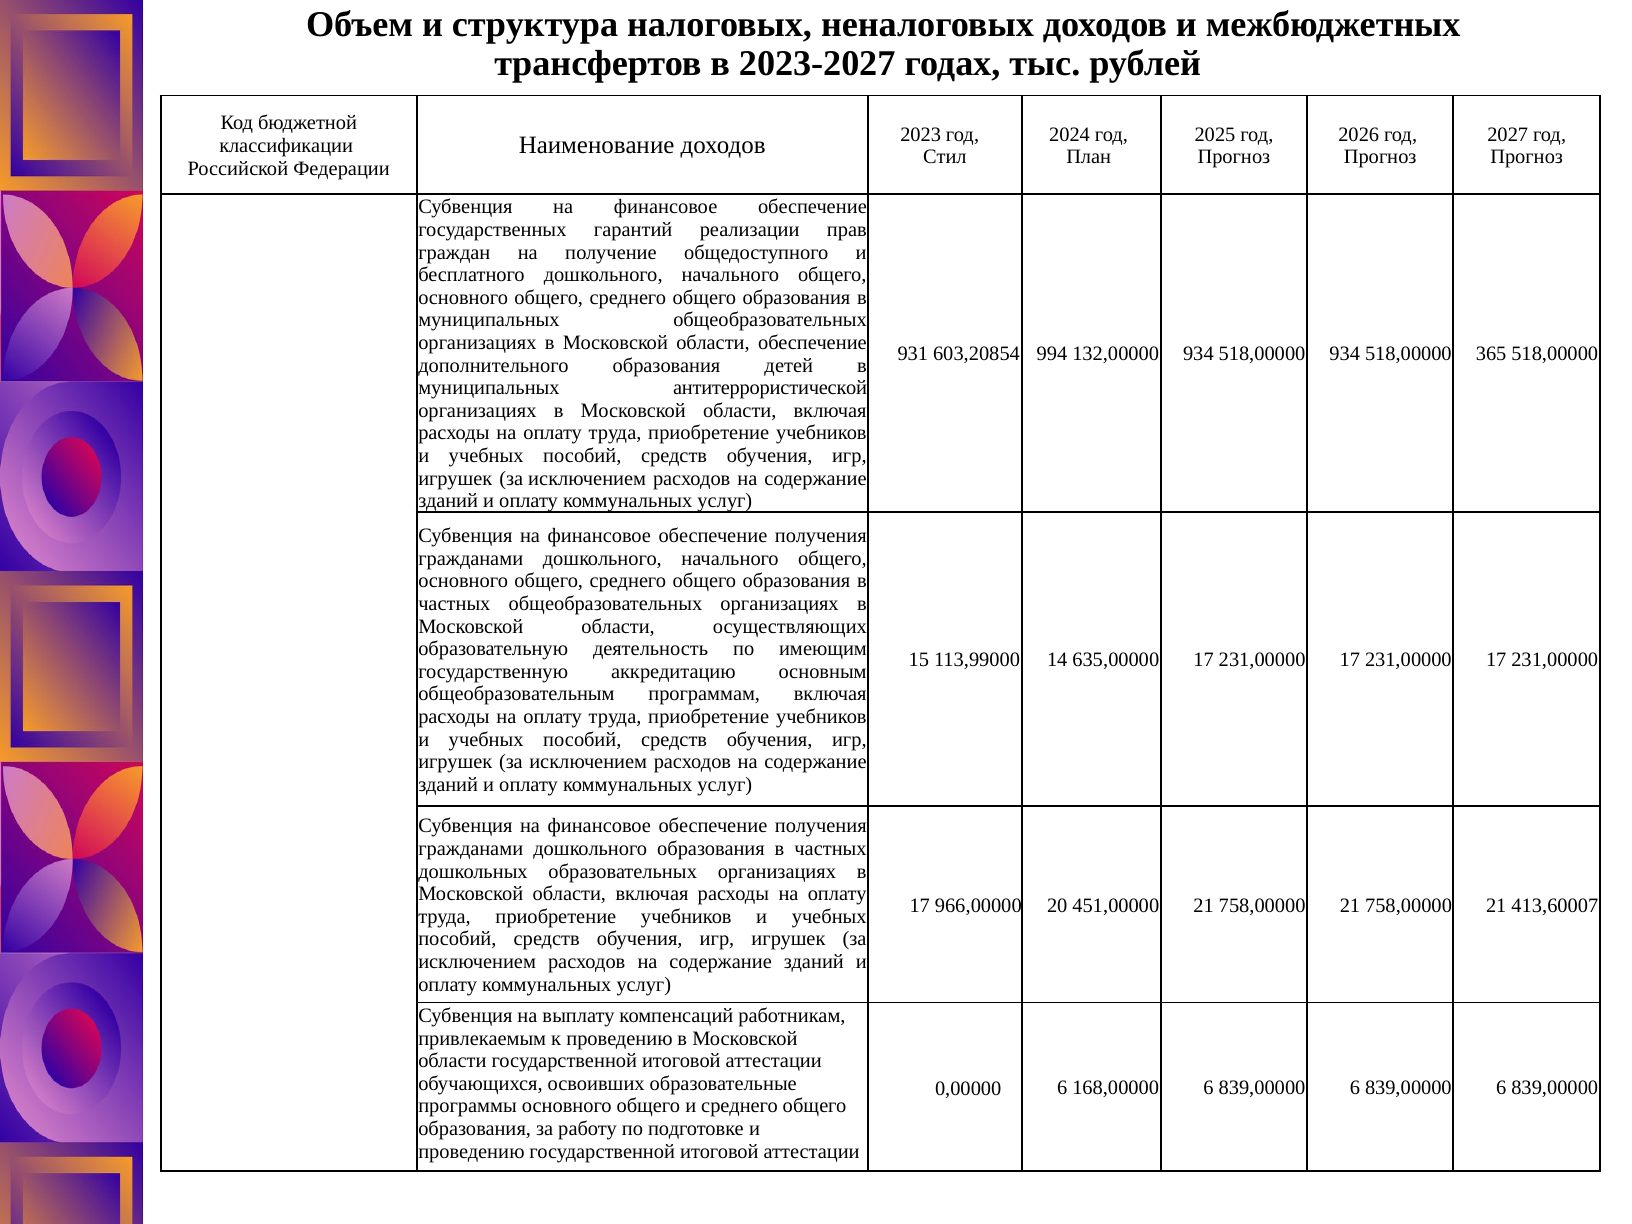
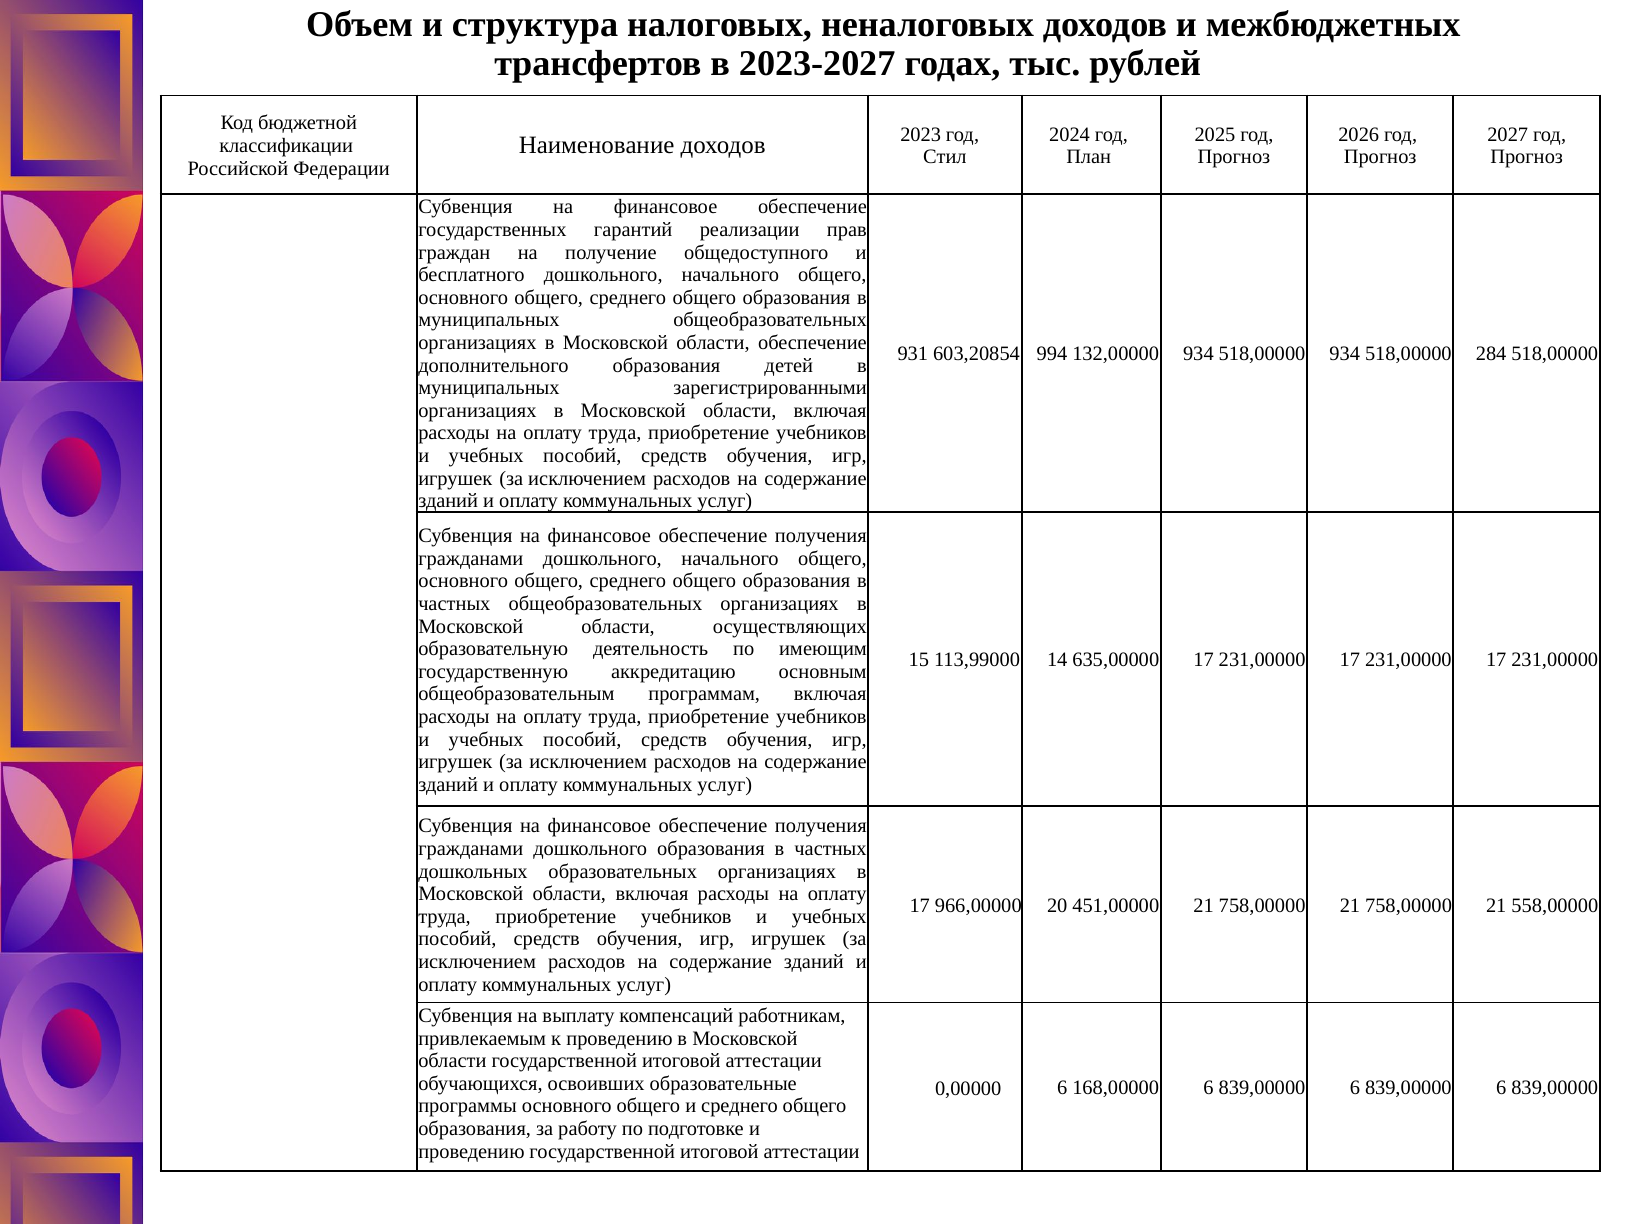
365: 365 -> 284
антитеррористической: антитеррористической -> зарегистрированными
413,60007: 413,60007 -> 558,00000
